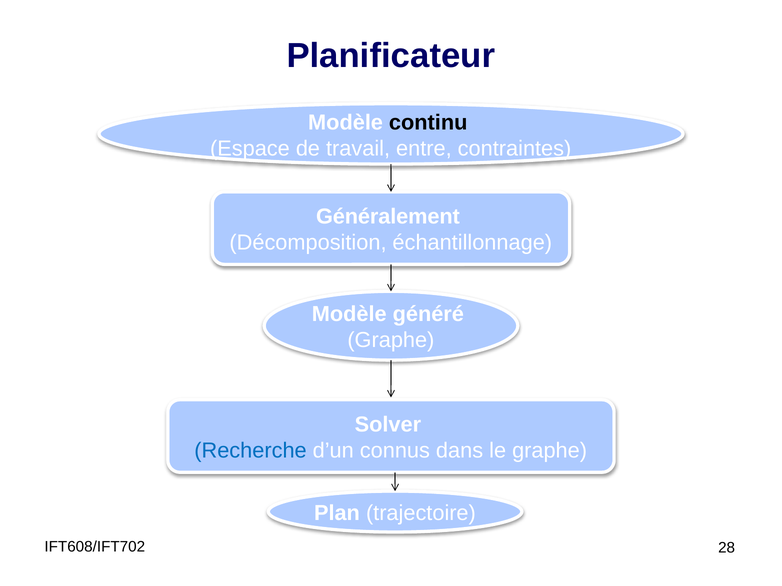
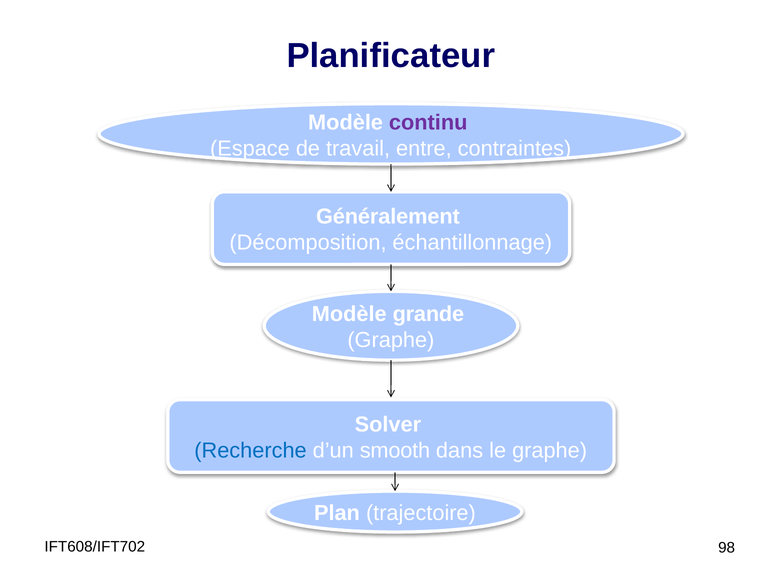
continu colour: black -> purple
généré: généré -> grande
connus: connus -> smooth
28: 28 -> 98
